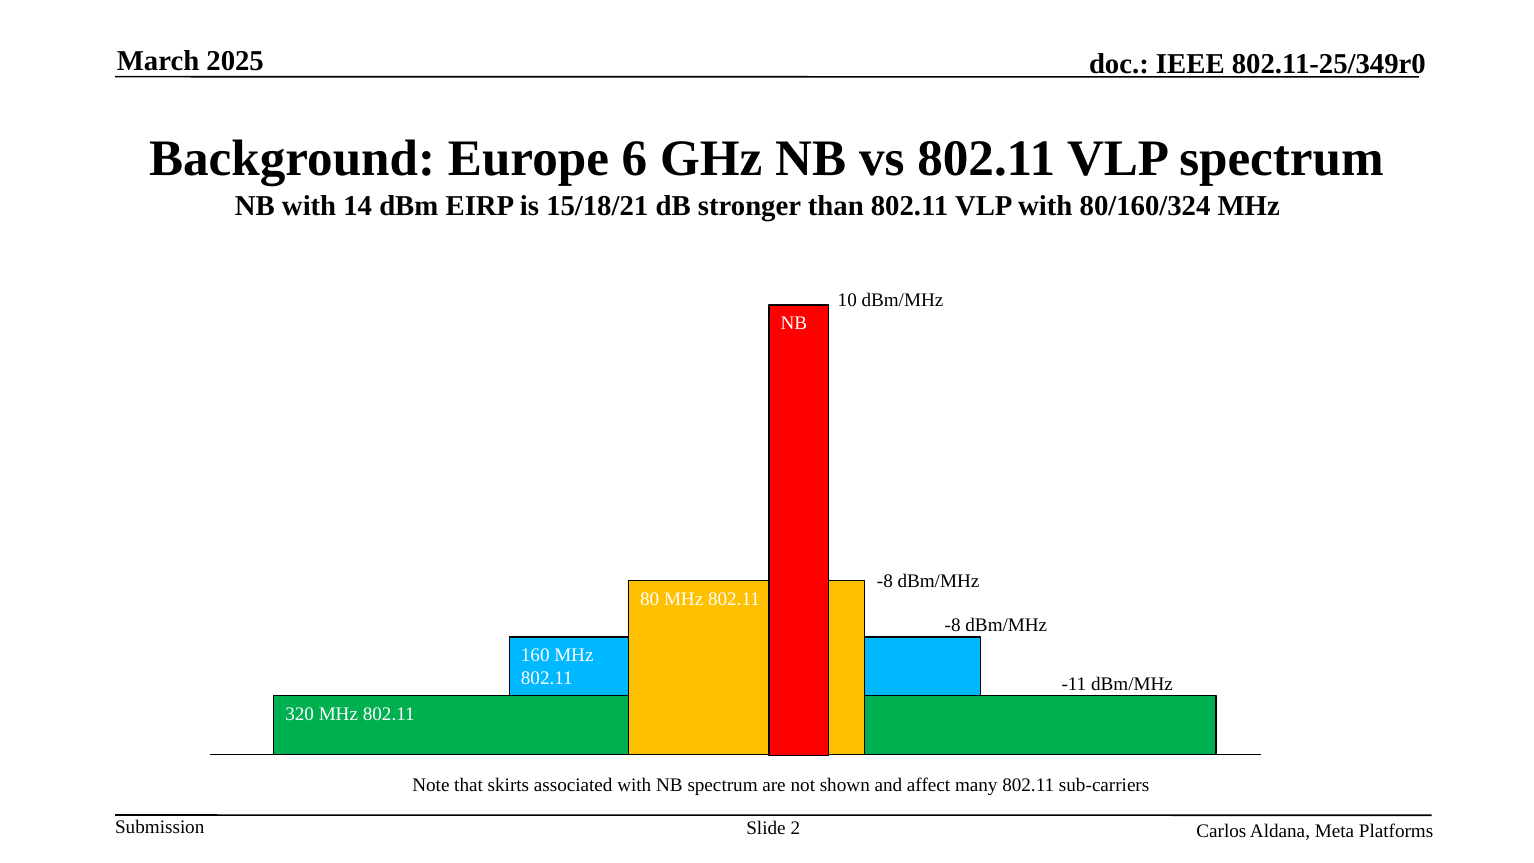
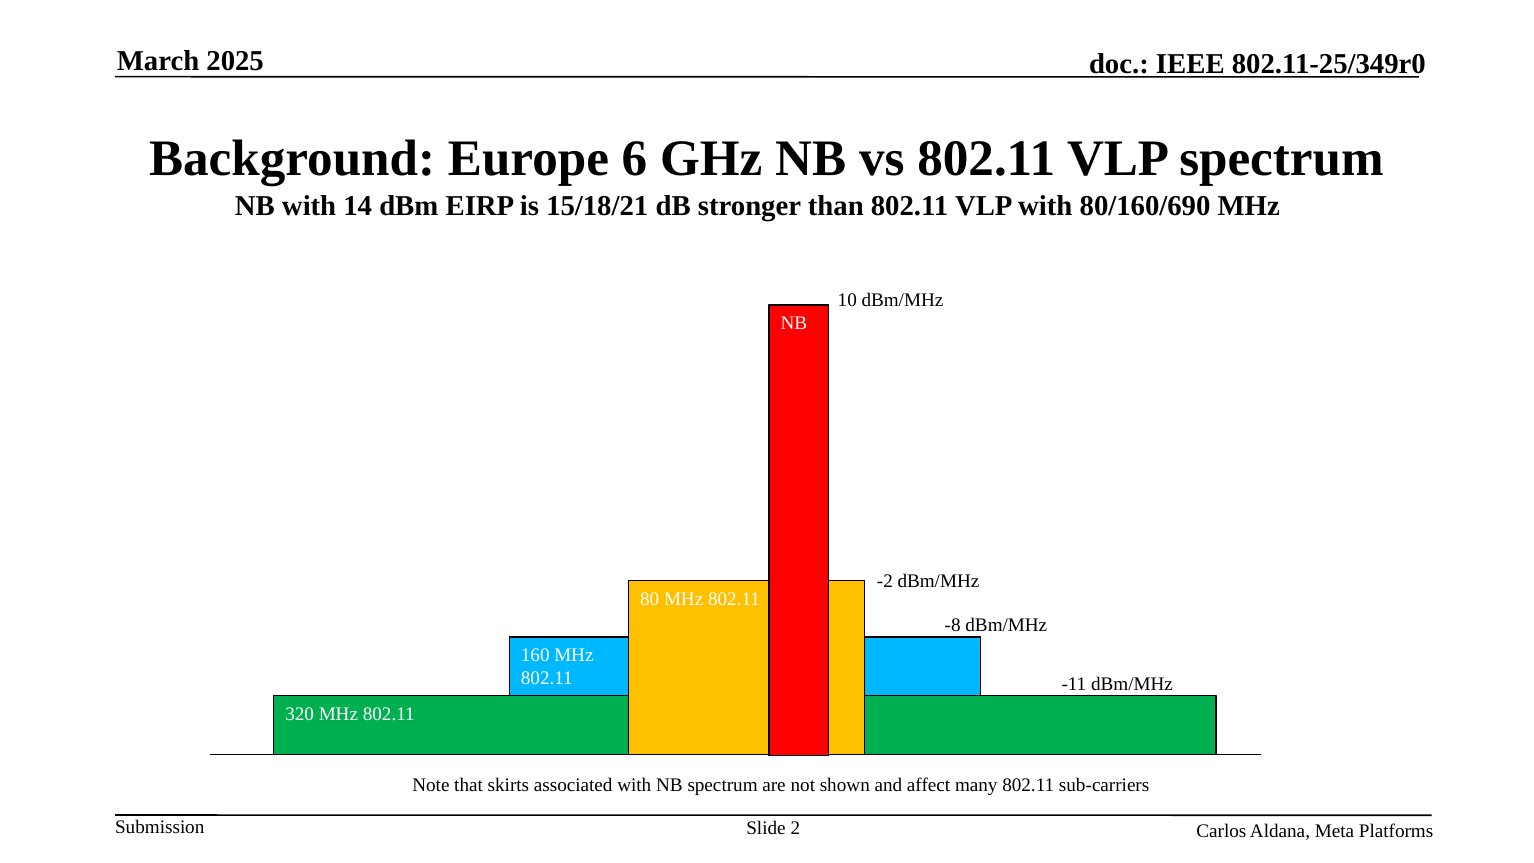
80/160/324: 80/160/324 -> 80/160/690
-8 at (885, 581): -8 -> -2
